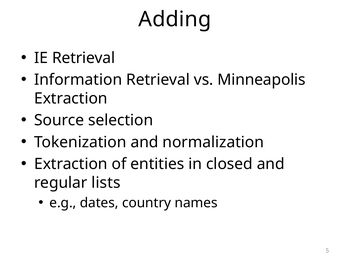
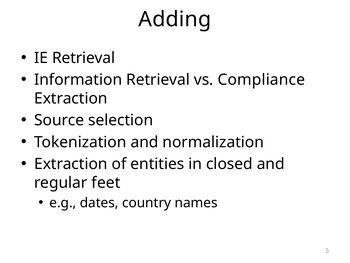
Minneapolis: Minneapolis -> Compliance
lists: lists -> feet
